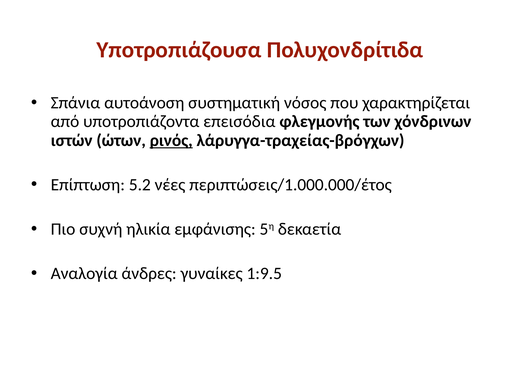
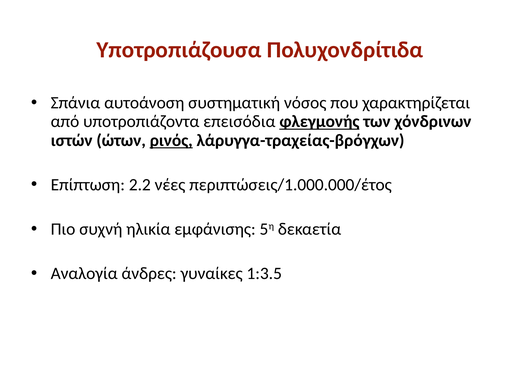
φλεγμονής underline: none -> present
5.2: 5.2 -> 2.2
1:9.5: 1:9.5 -> 1:3.5
